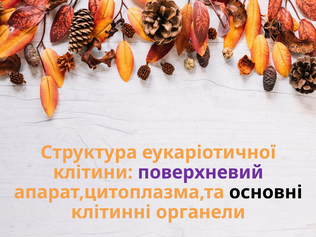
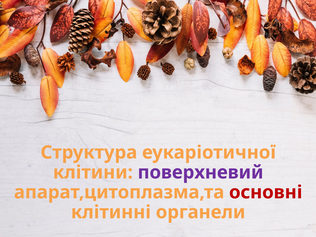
основні colour: black -> red
